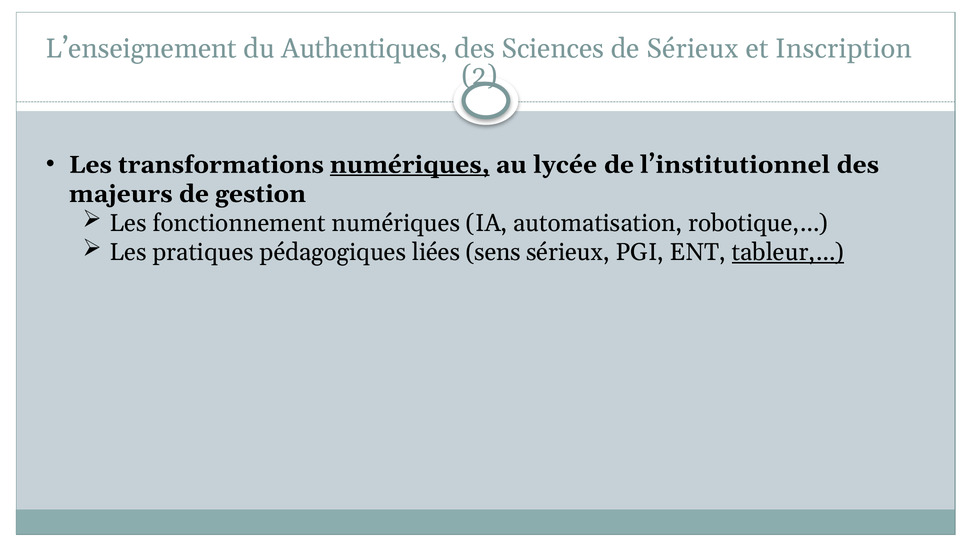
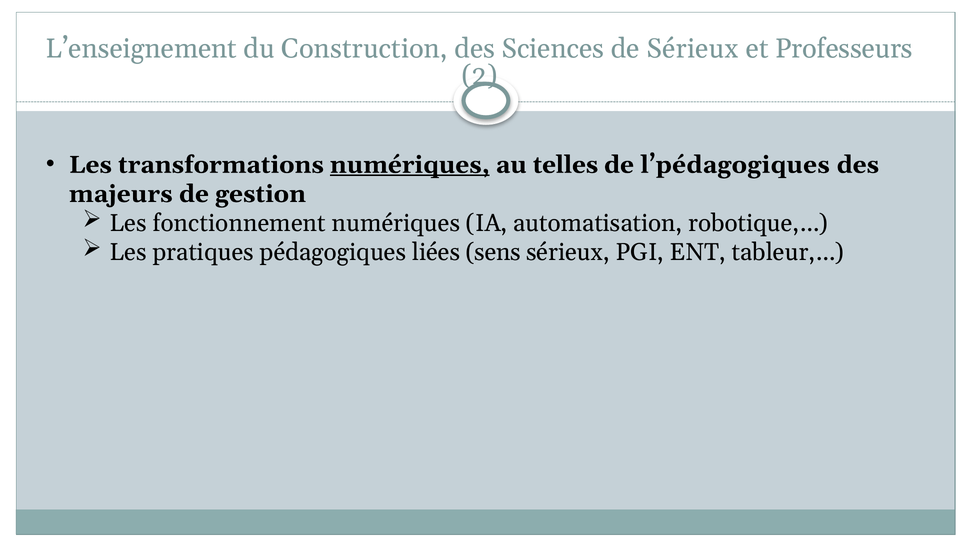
Authentiques: Authentiques -> Construction
Inscription: Inscription -> Professeurs
lycée: lycée -> telles
l’institutionnel: l’institutionnel -> l’pédagogiques
tableur,… underline: present -> none
